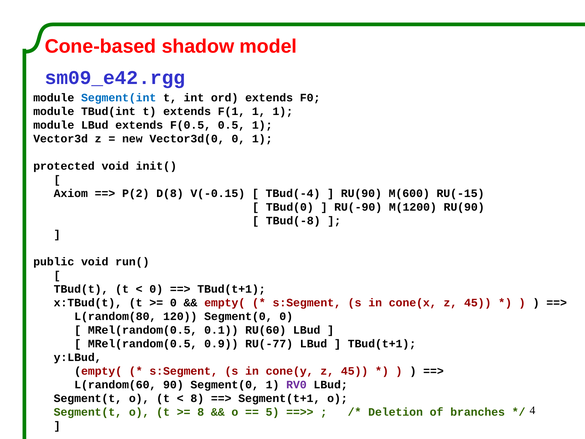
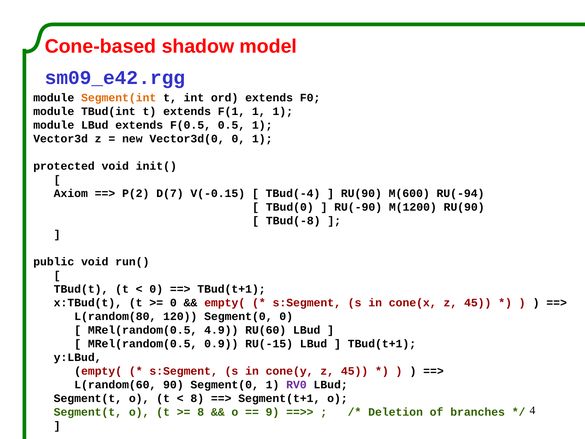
Segment(int colour: blue -> orange
D(8: D(8 -> D(7
RU(-15: RU(-15 -> RU(-94
0.1: 0.1 -> 4.9
RU(-77: RU(-77 -> RU(-15
5: 5 -> 9
